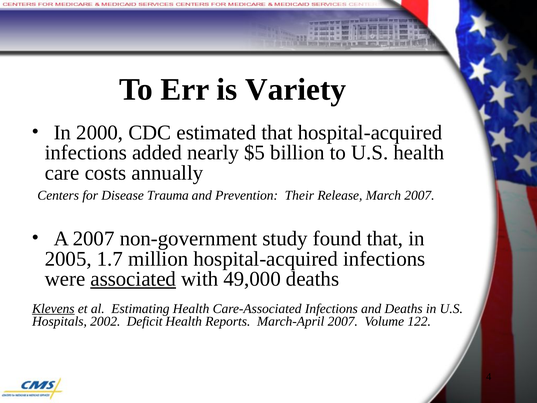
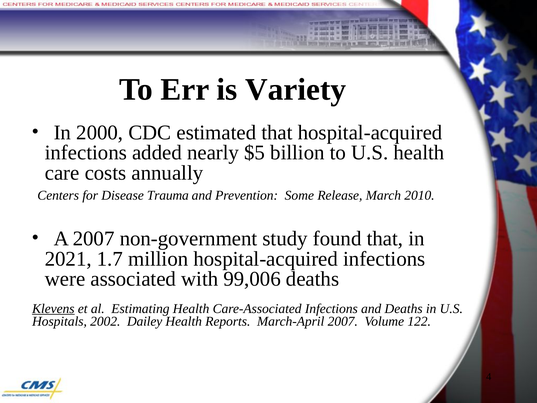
Their: Their -> Some
March 2007: 2007 -> 2010
2005: 2005 -> 2021
associated underline: present -> none
49,000: 49,000 -> 99,006
Deficit: Deficit -> Dailey
